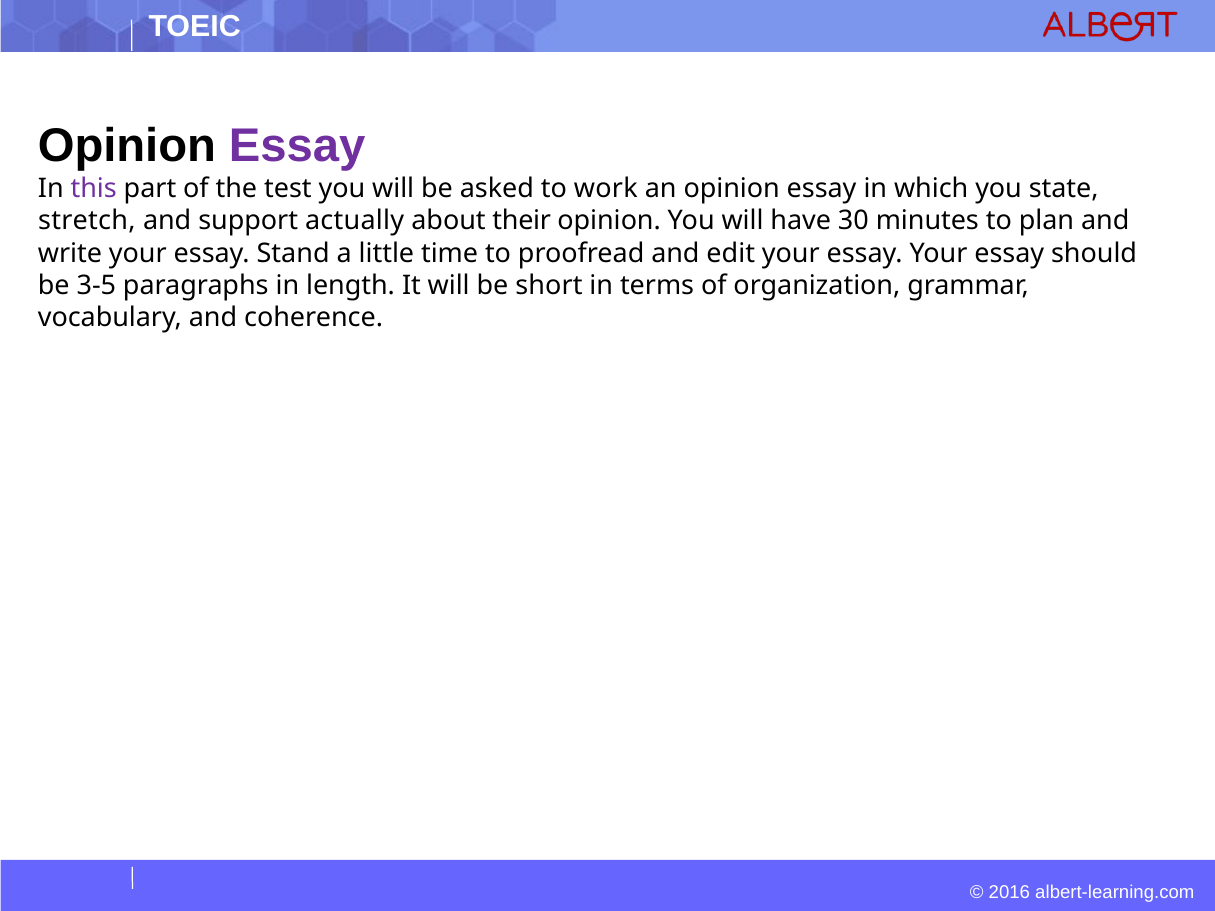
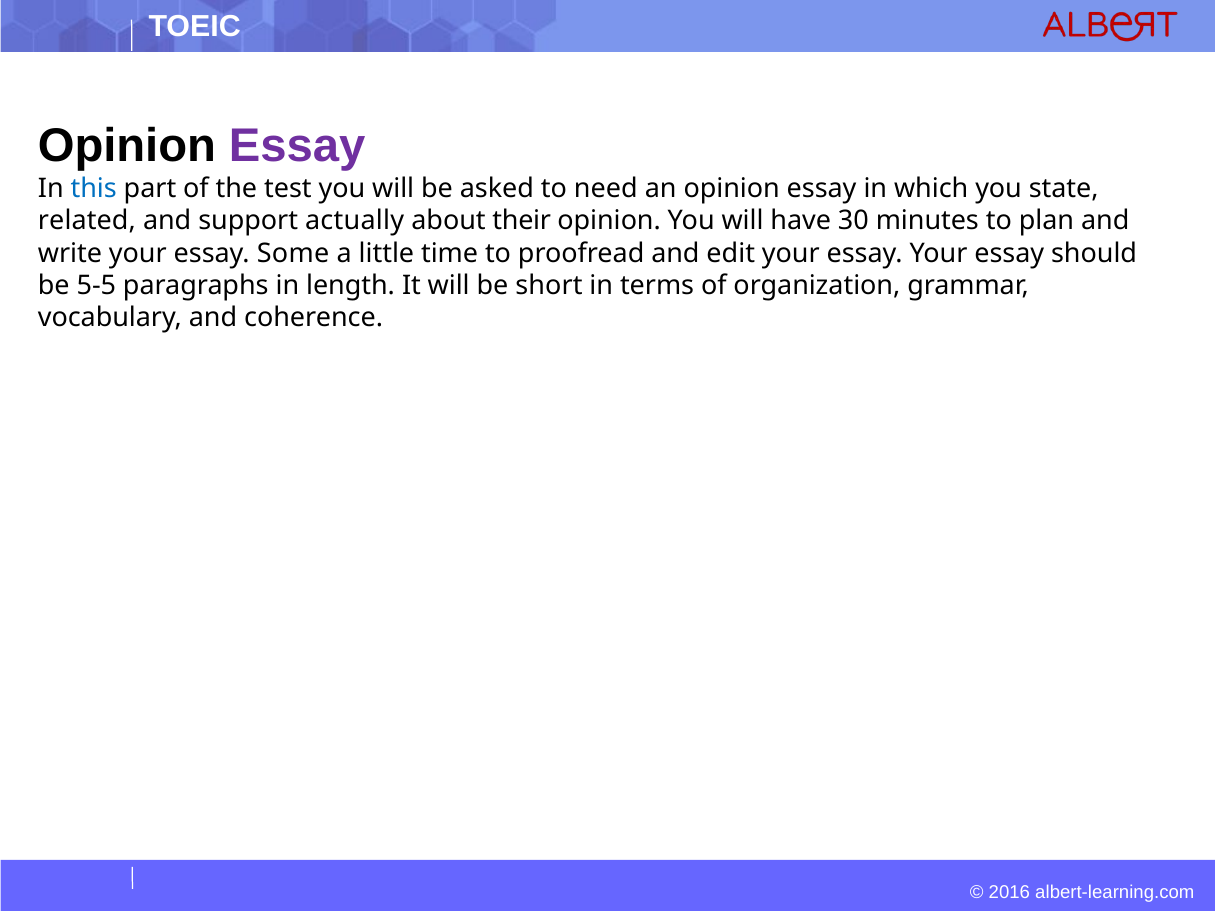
this colour: purple -> blue
work: work -> need
stretch: stretch -> related
Stand: Stand -> Some
3-5: 3-5 -> 5-5
